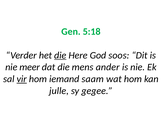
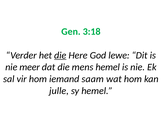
5:18: 5:18 -> 3:18
soos: soos -> lewe
mens ander: ander -> hemel
vir underline: present -> none
sy gegee: gegee -> hemel
